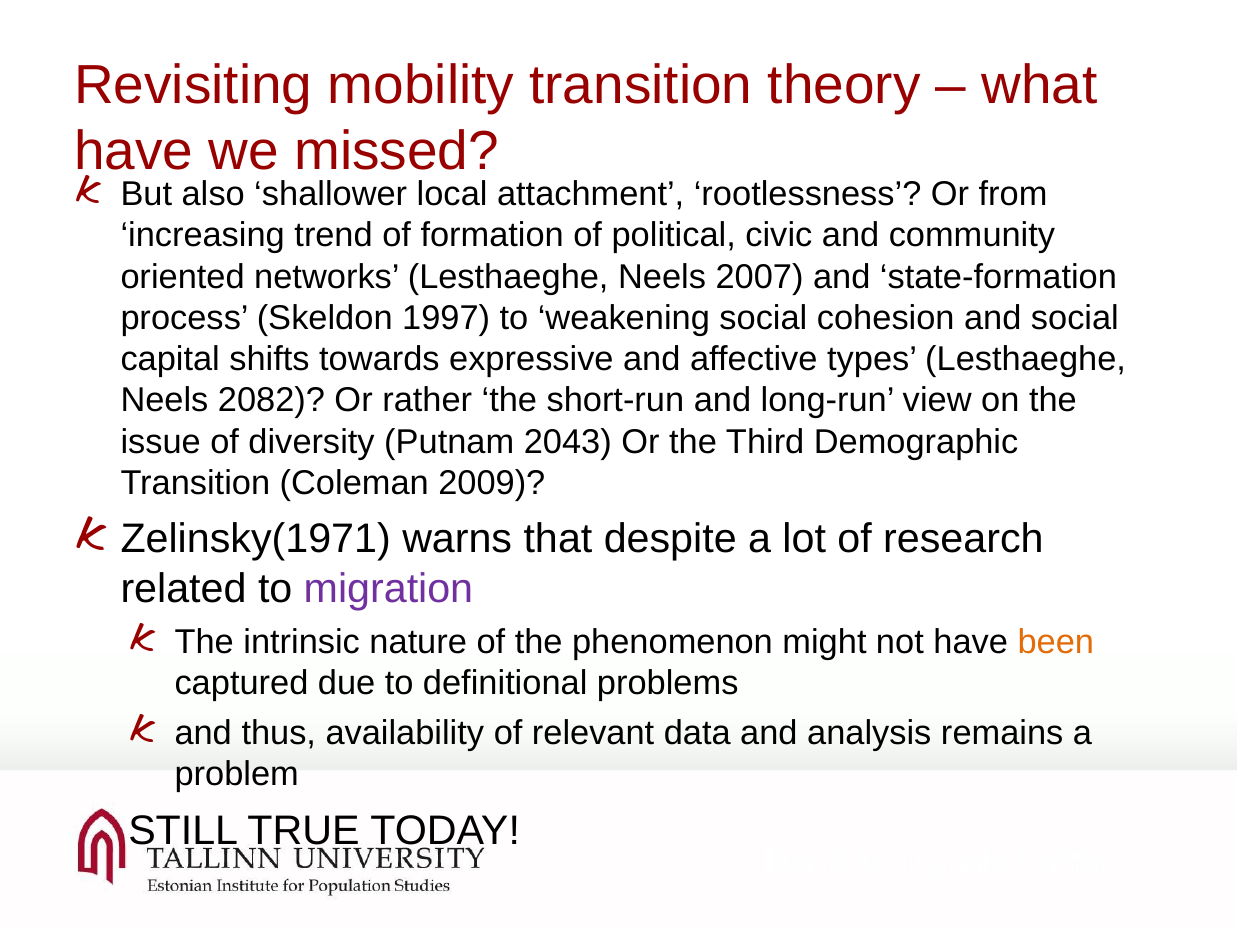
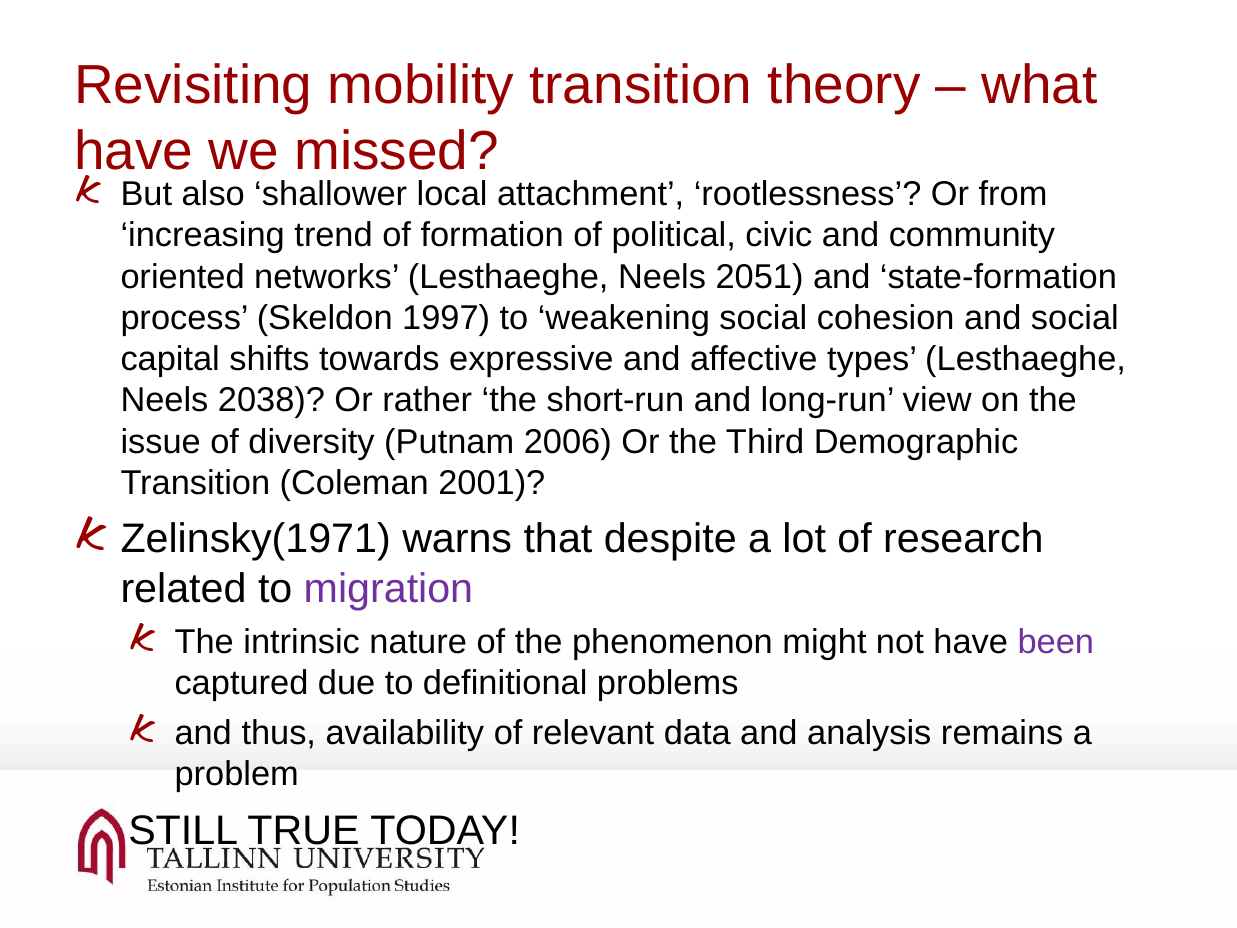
2007: 2007 -> 2051
2082: 2082 -> 2038
2043: 2043 -> 2006
2009: 2009 -> 2001
been colour: orange -> purple
